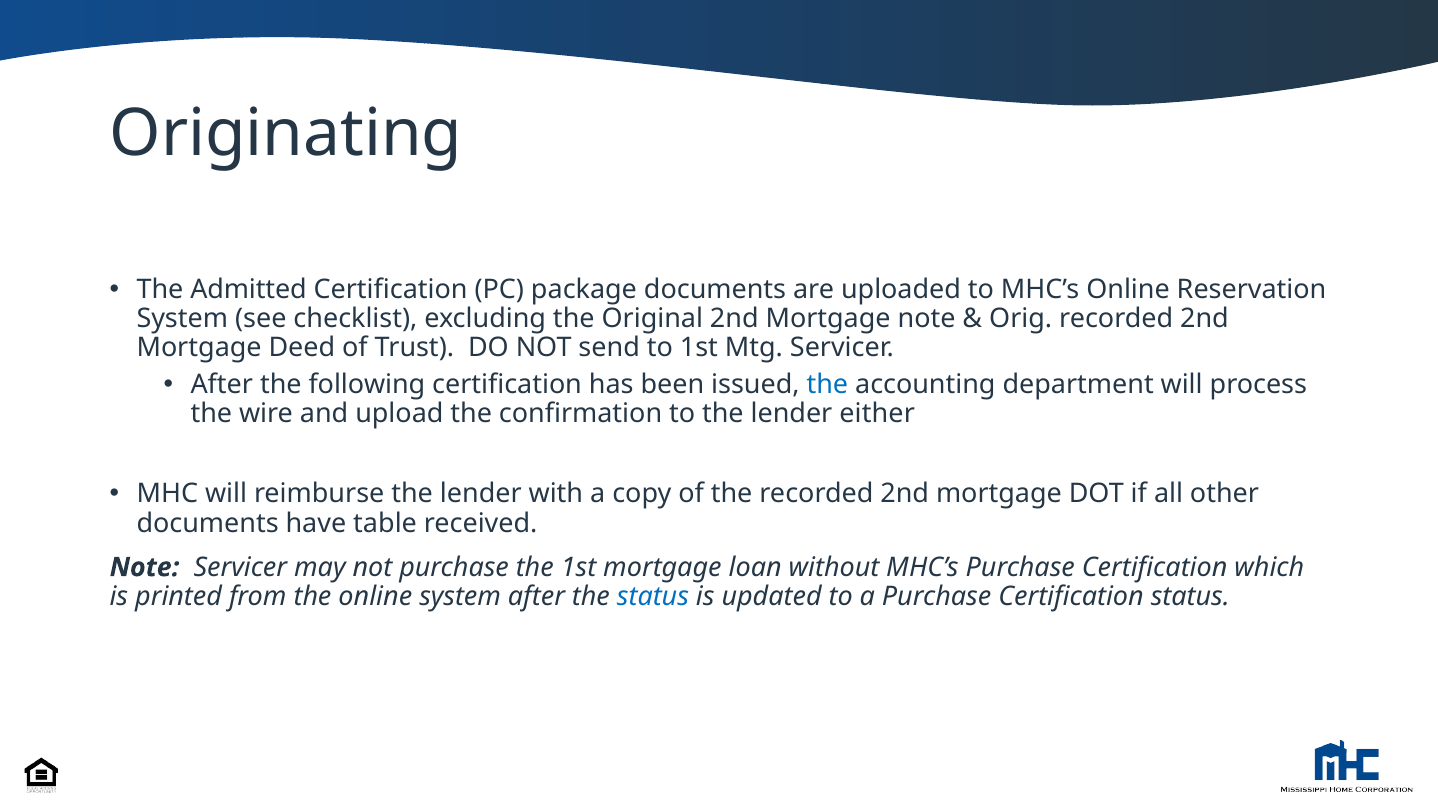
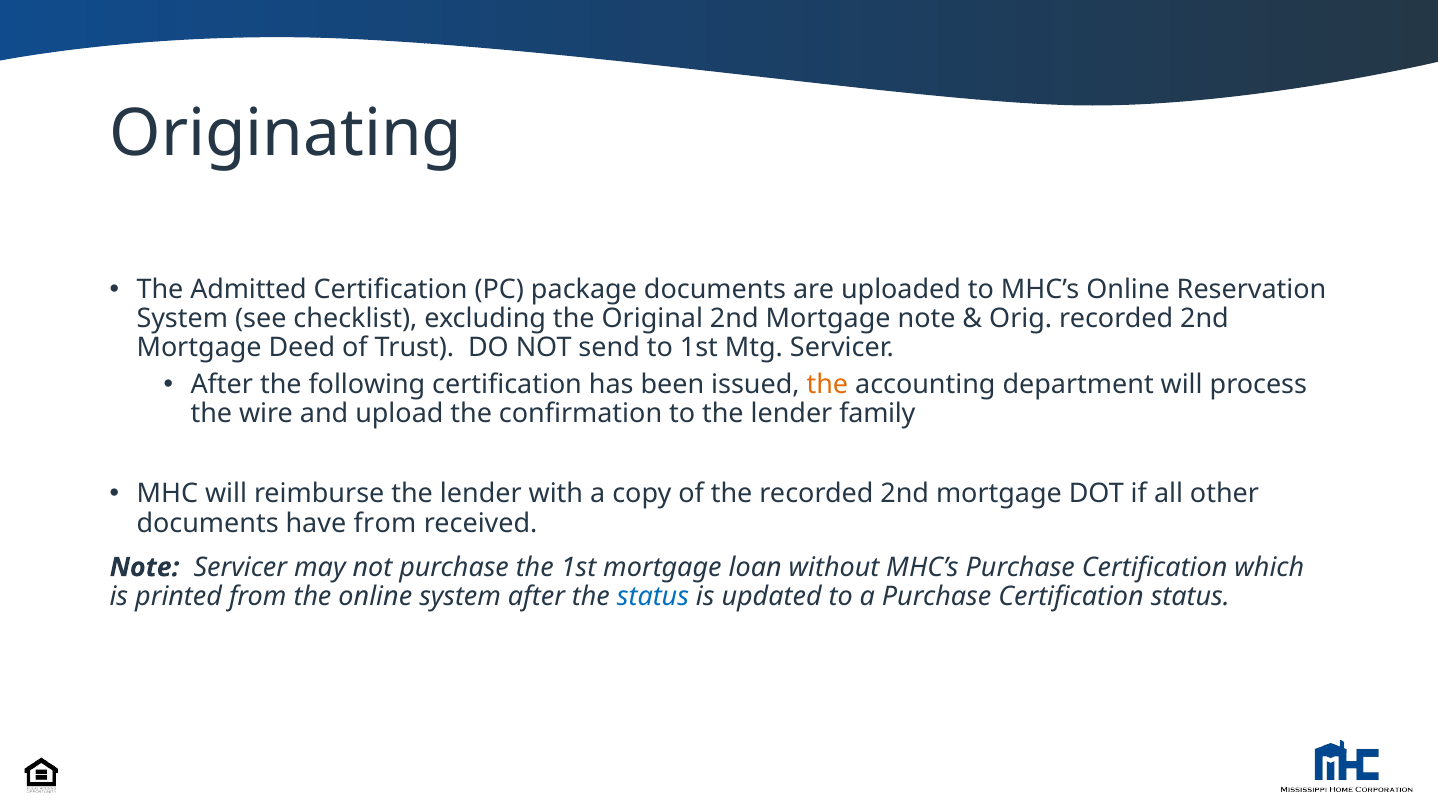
the at (827, 384) colour: blue -> orange
either: either -> family
have table: table -> from
